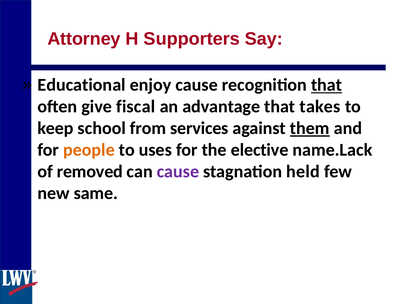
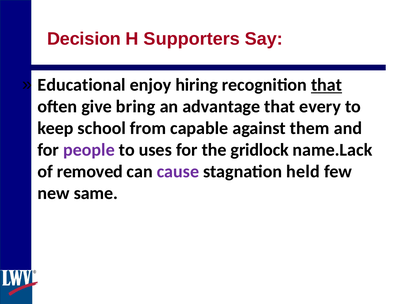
Attorney: Attorney -> Decision
enjoy cause: cause -> hiring
fiscal: fiscal -> bring
takes: takes -> every
services: services -> capable
them underline: present -> none
people colour: orange -> purple
elective: elective -> gridlock
